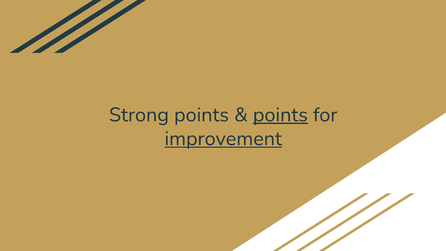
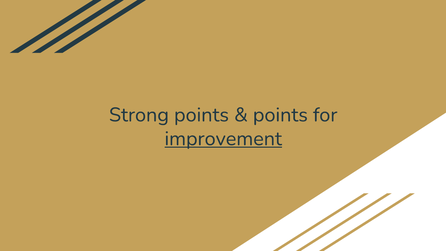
points at (280, 115) underline: present -> none
